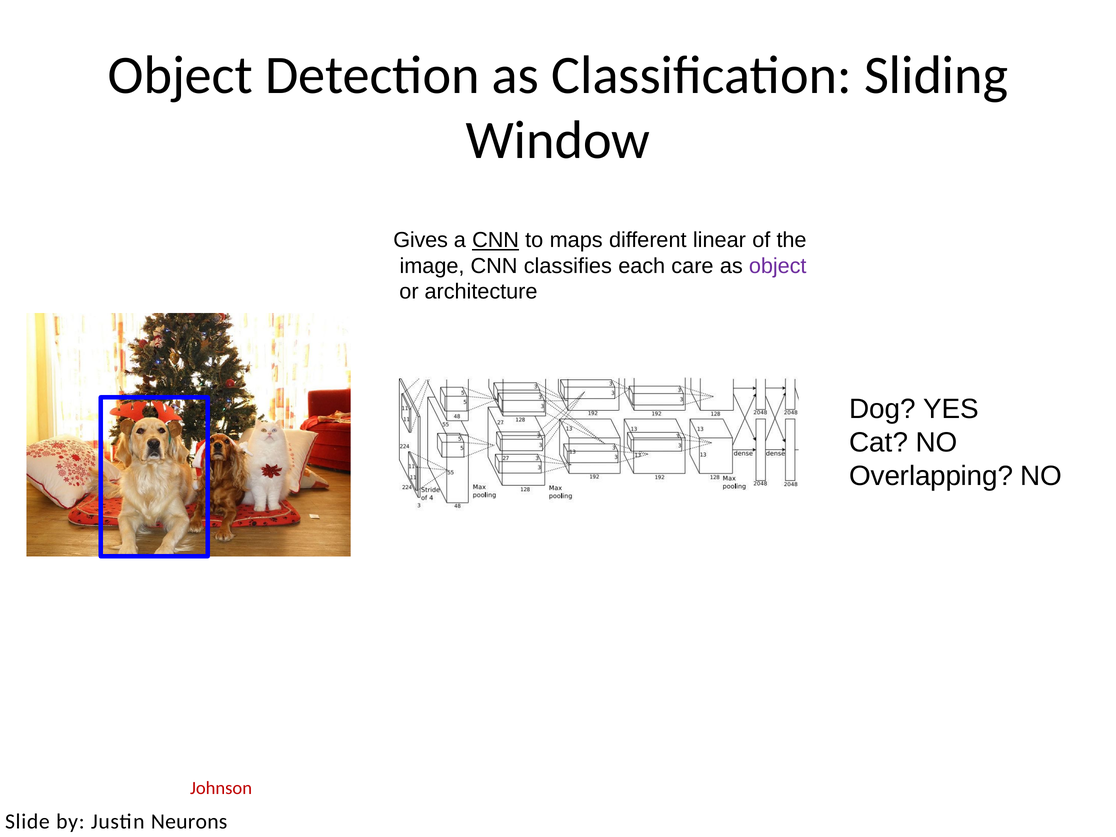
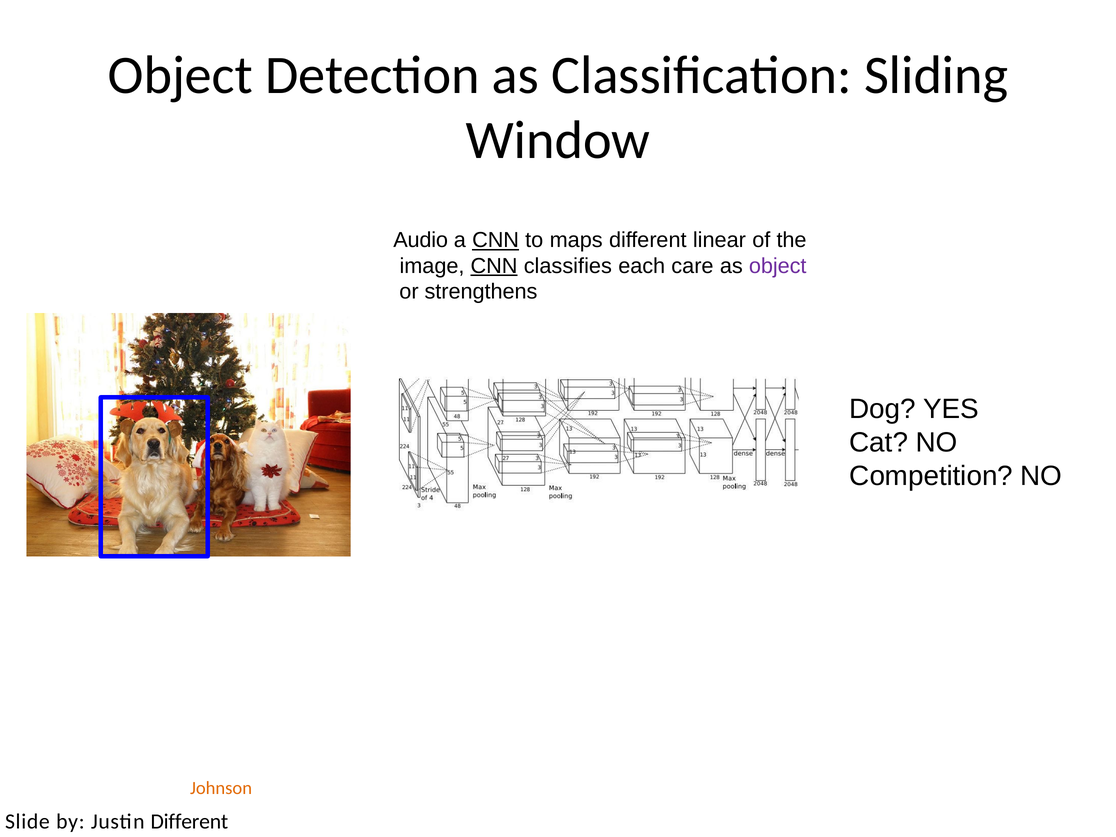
Gives: Gives -> Audio
CNN at (494, 266) underline: none -> present
architecture: architecture -> strengthens
Overlapping: Overlapping -> Competition
Johnson colour: red -> orange
Neurons at (189, 822): Neurons -> Different
